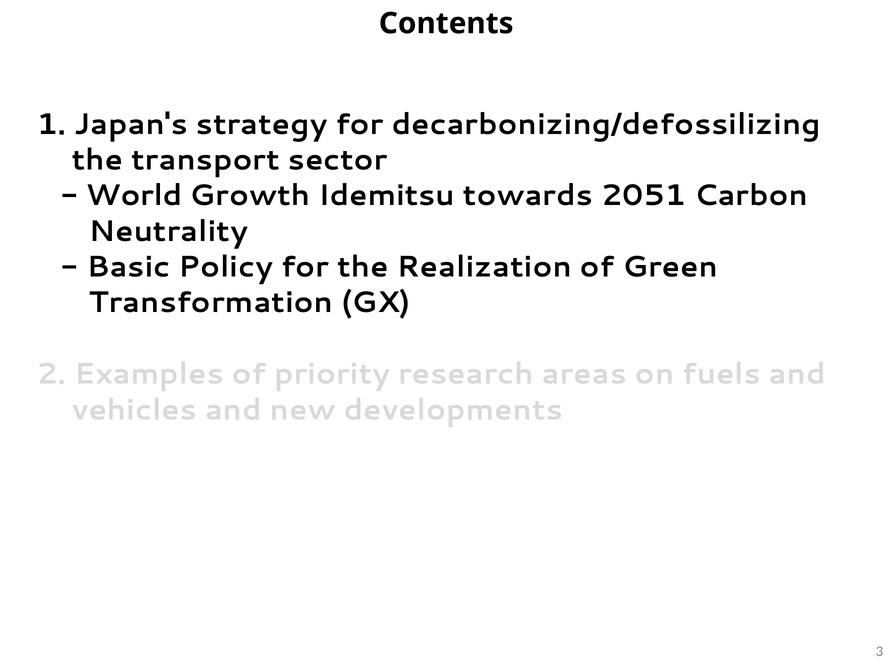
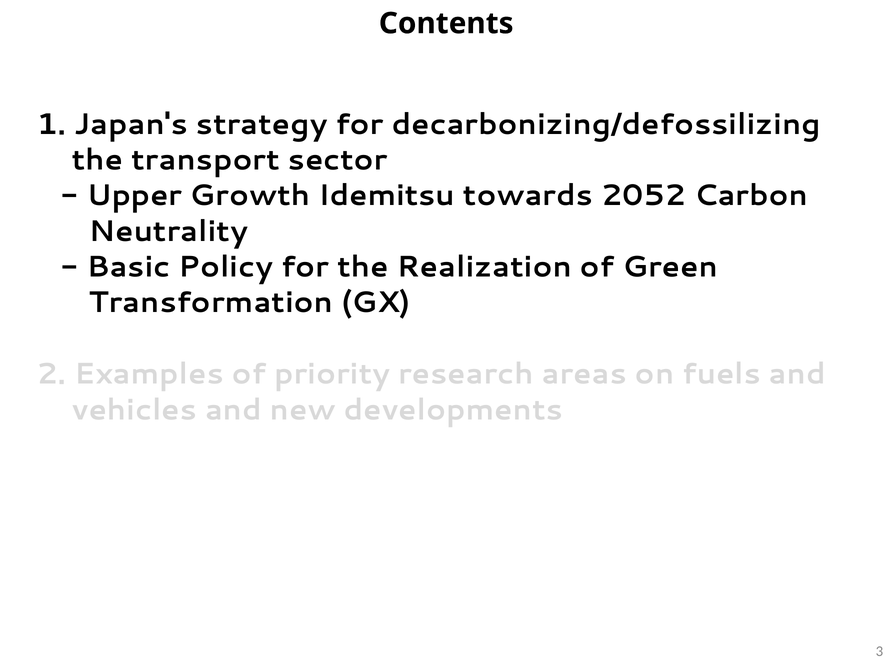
World: World -> Upper
2051: 2051 -> 2052
